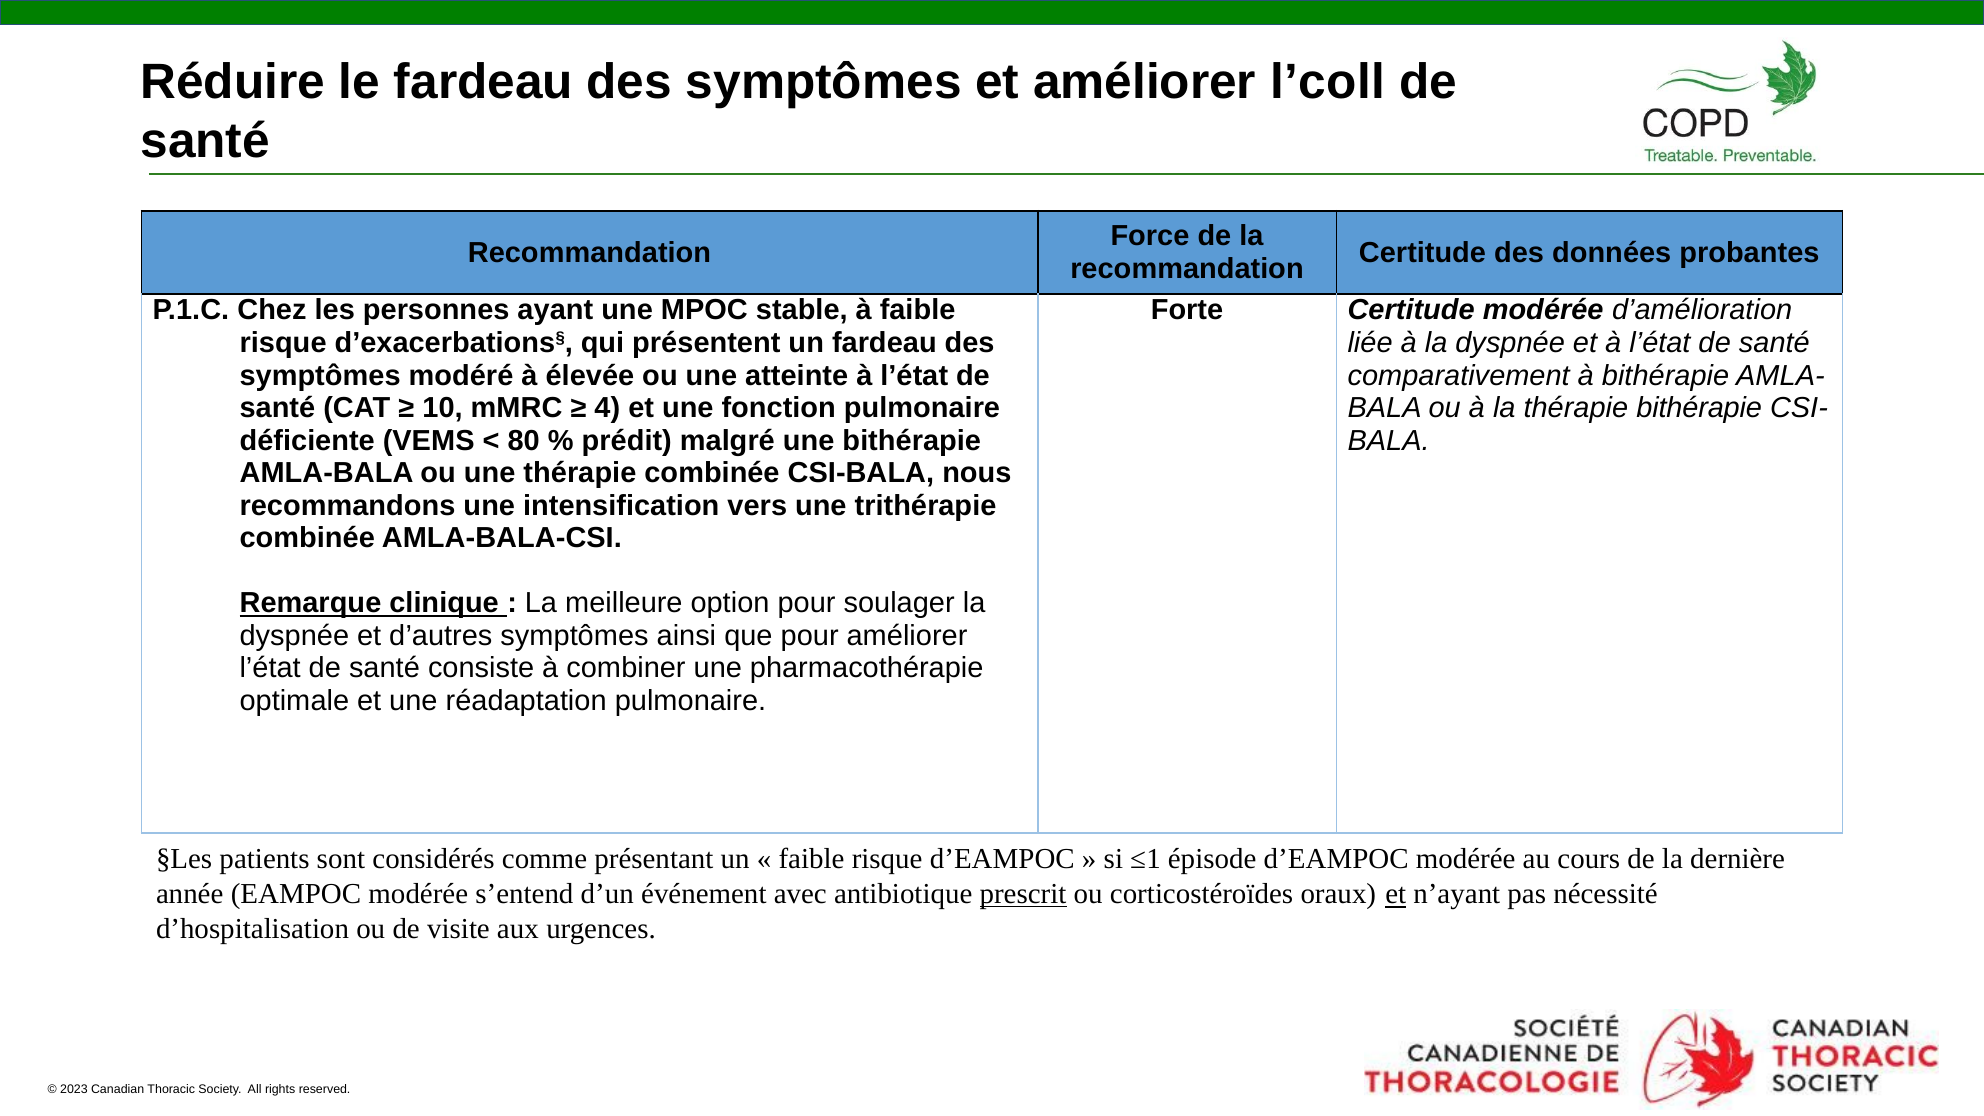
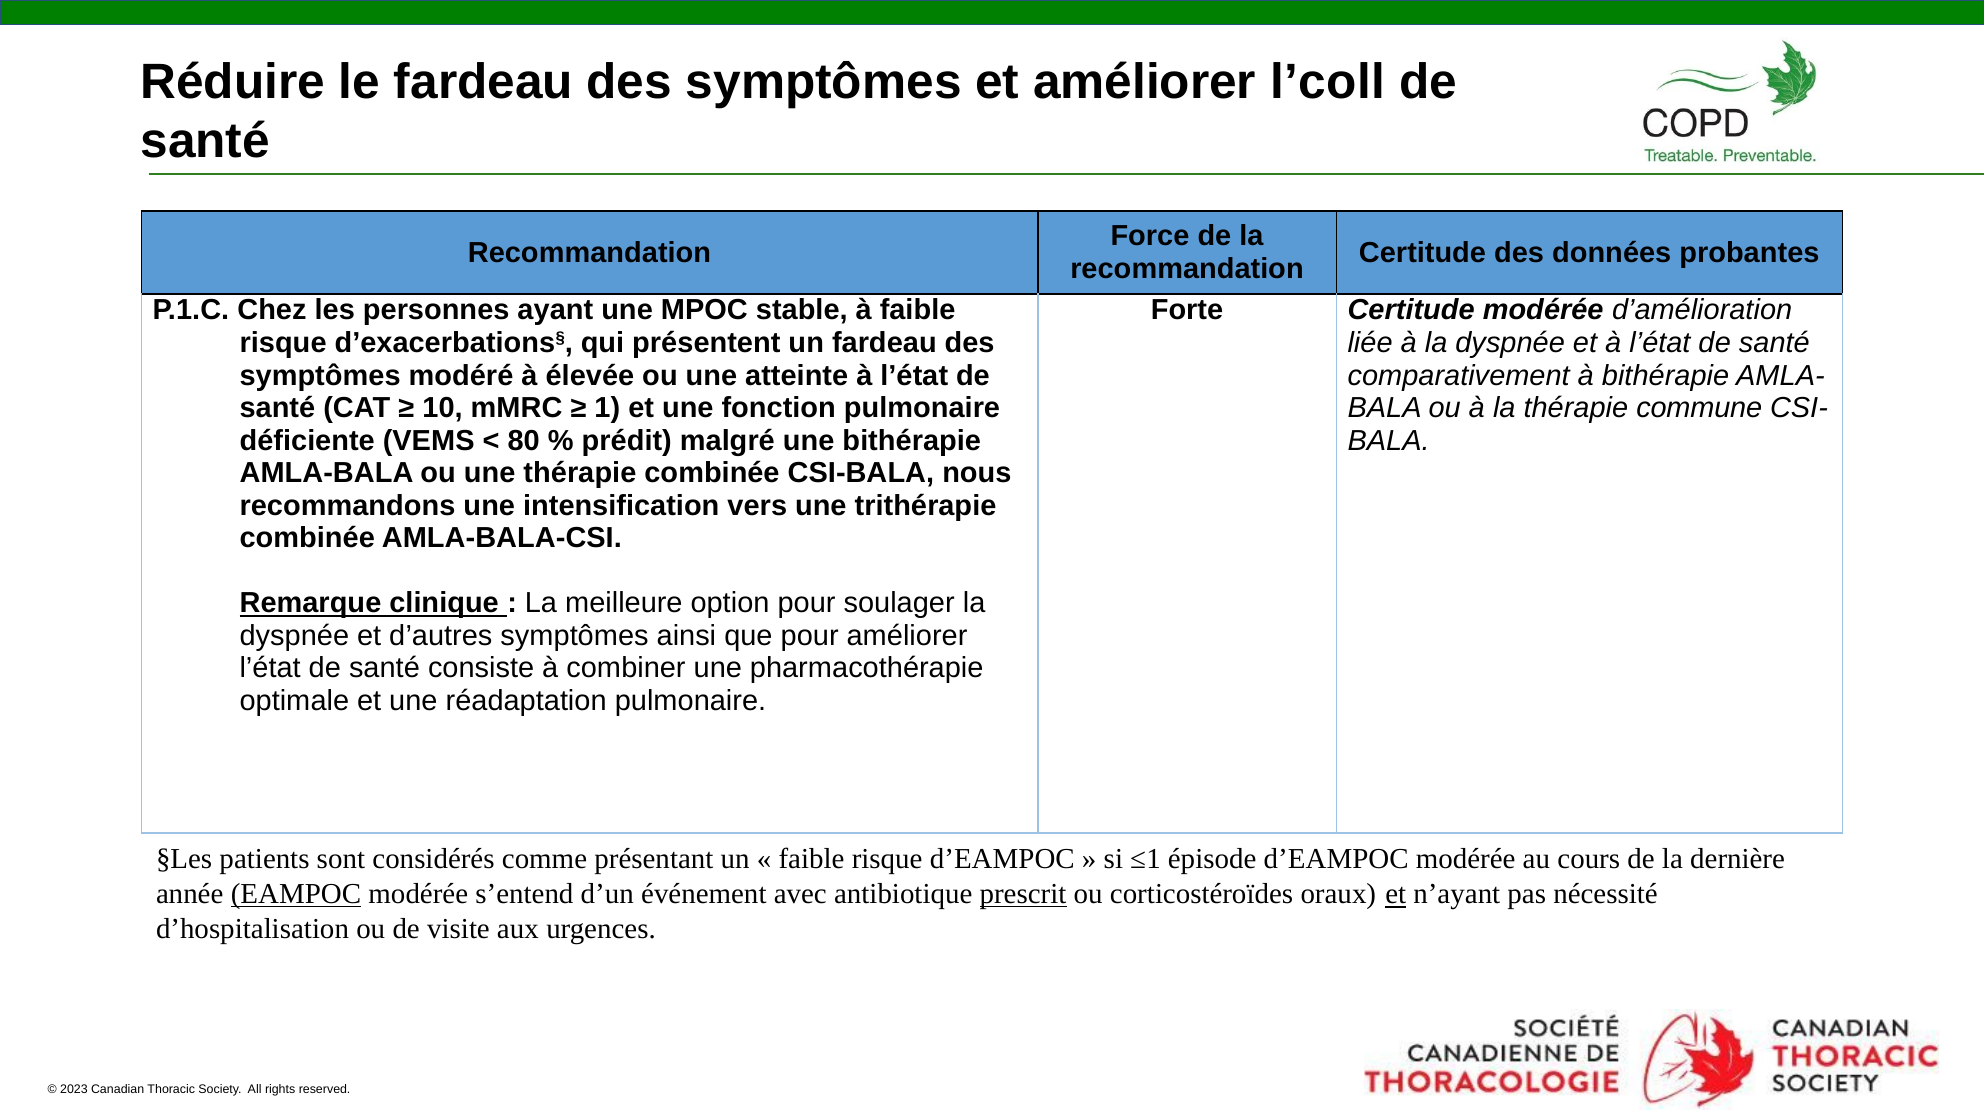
4: 4 -> 1
thérapie bithérapie: bithérapie -> commune
EAMPOC underline: none -> present
